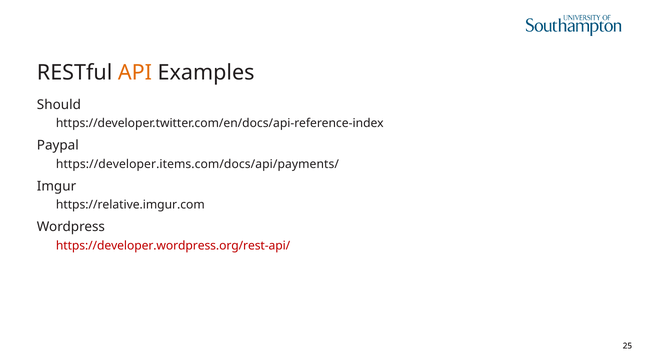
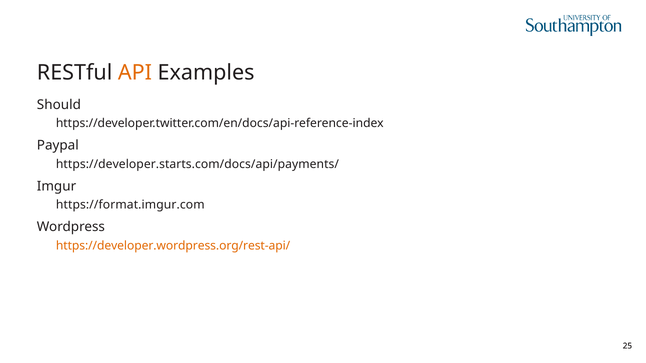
https://developer.items.com/docs/api/payments/: https://developer.items.com/docs/api/payments/ -> https://developer.starts.com/docs/api/payments/
https://relative.imgur.com: https://relative.imgur.com -> https://format.imgur.com
https://developer.wordpress.org/rest-api/ colour: red -> orange
